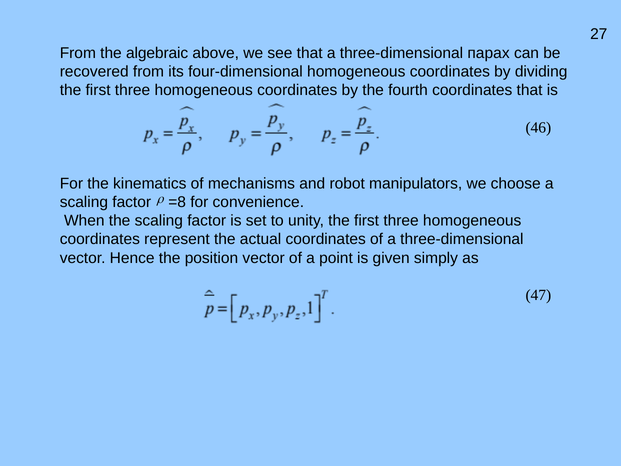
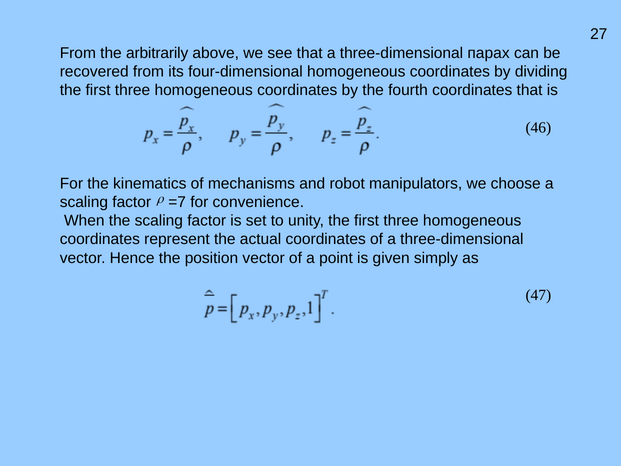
algebraic: algebraic -> arbitrarily
=8: =8 -> =7
